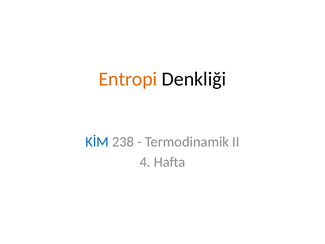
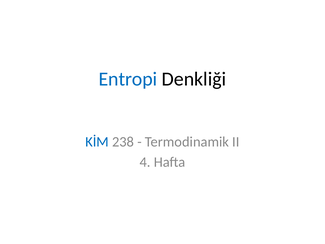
Entropi colour: orange -> blue
